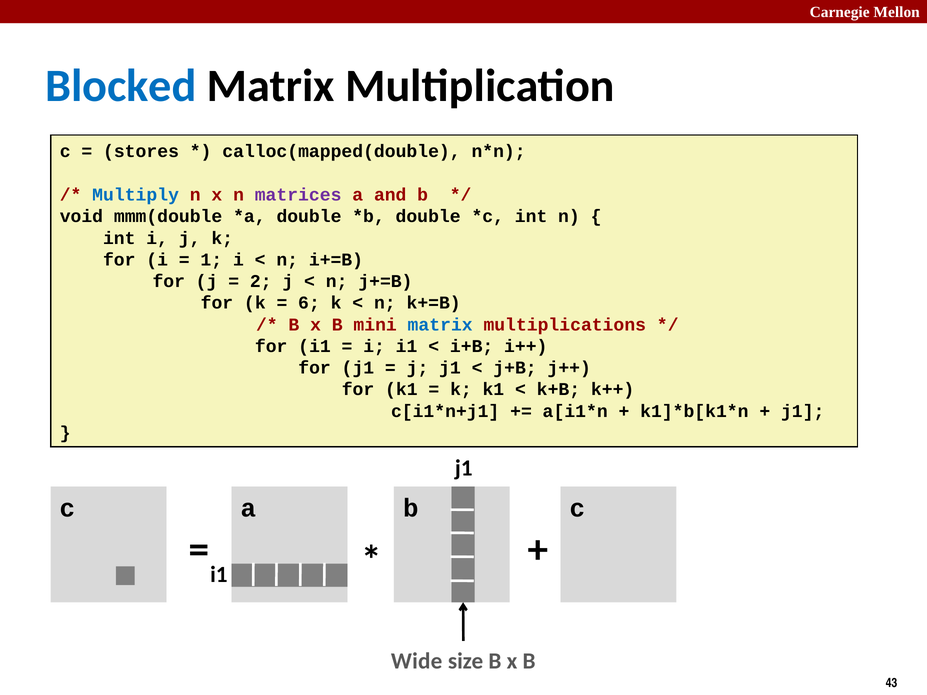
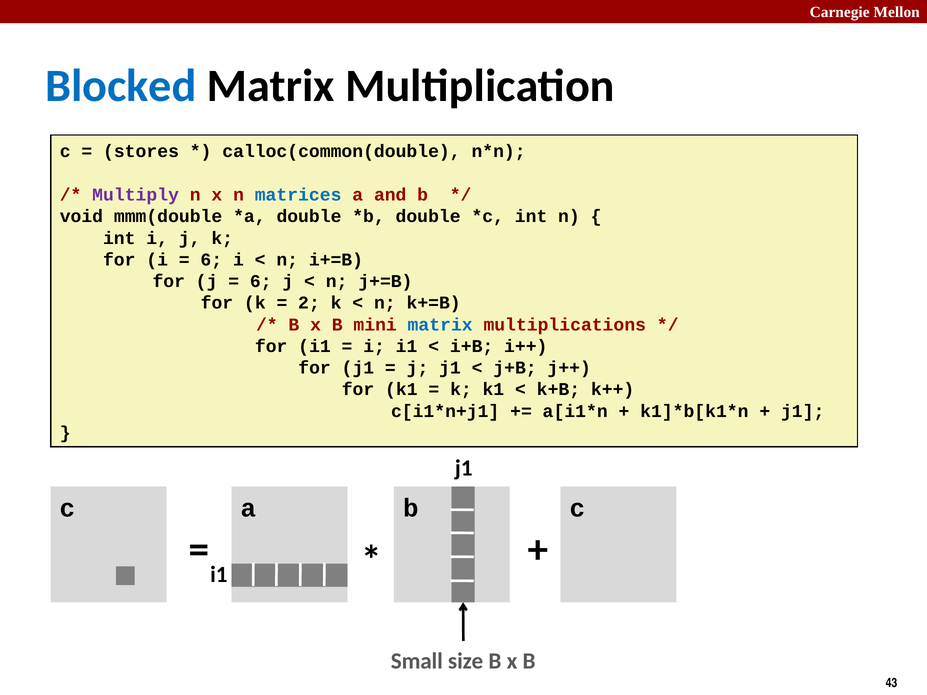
calloc(mapped(double: calloc(mapped(double -> calloc(common(double
Multiply colour: blue -> purple
matrices colour: purple -> blue
1 at (211, 260): 1 -> 6
2 at (261, 281): 2 -> 6
6: 6 -> 2
Wide: Wide -> Small
